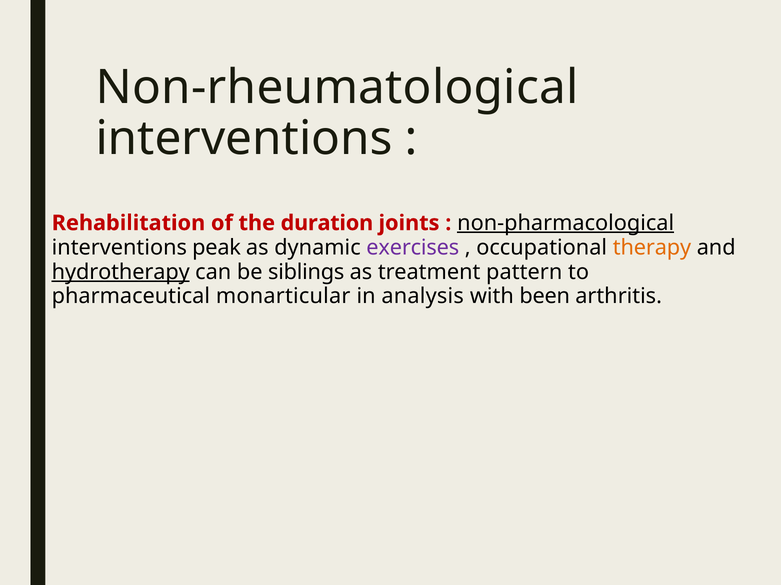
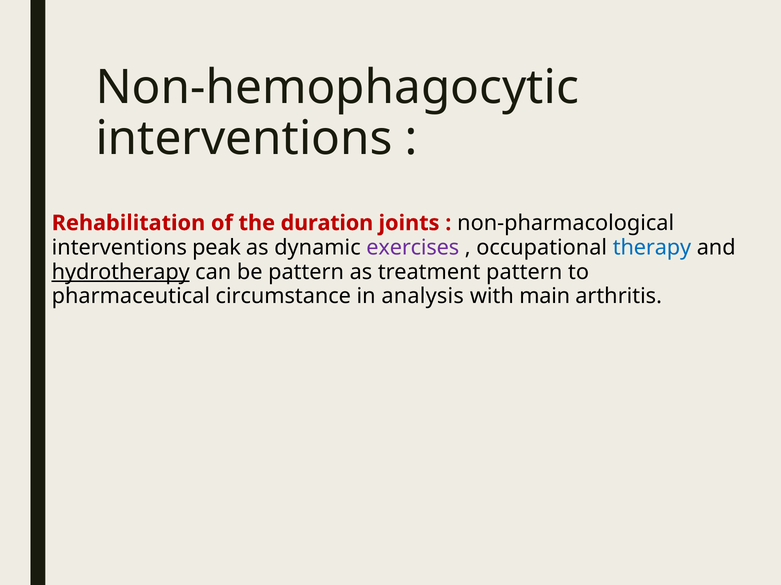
Non-rheumatological: Non-rheumatological -> Non-hemophagocytic
non-pharmacological underline: present -> none
therapy colour: orange -> blue
be siblings: siblings -> pattern
monarticular: monarticular -> circumstance
been: been -> main
